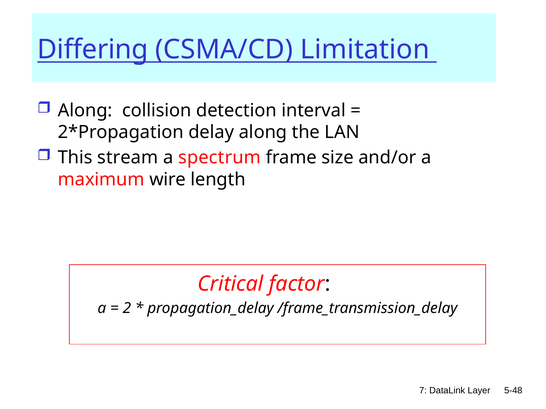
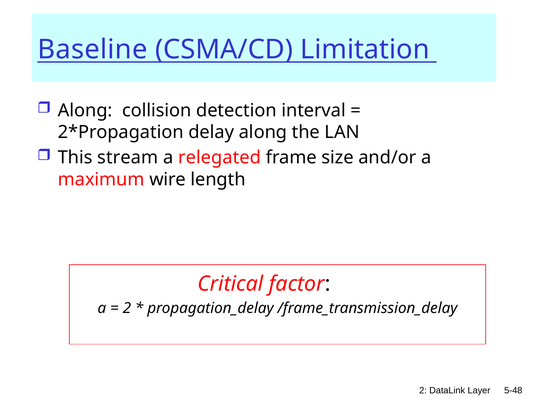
Differing: Differing -> Baseline
spectrum: spectrum -> relegated
7 at (423, 391): 7 -> 2
